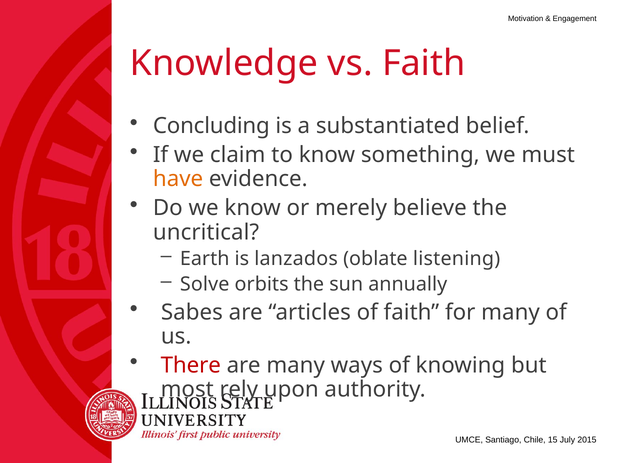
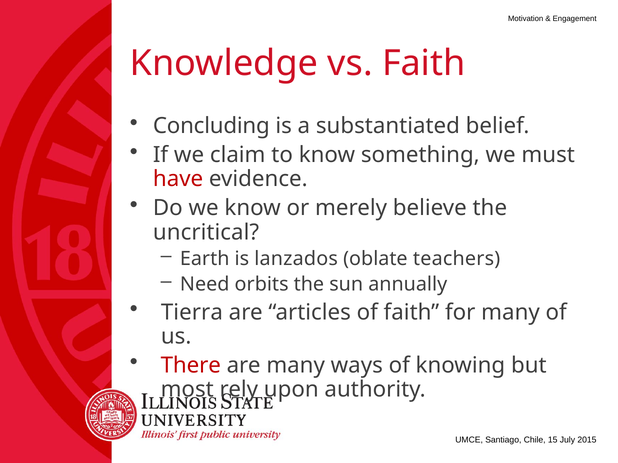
have colour: orange -> red
listening: listening -> teachers
Solve: Solve -> Need
Sabes: Sabes -> Tierra
